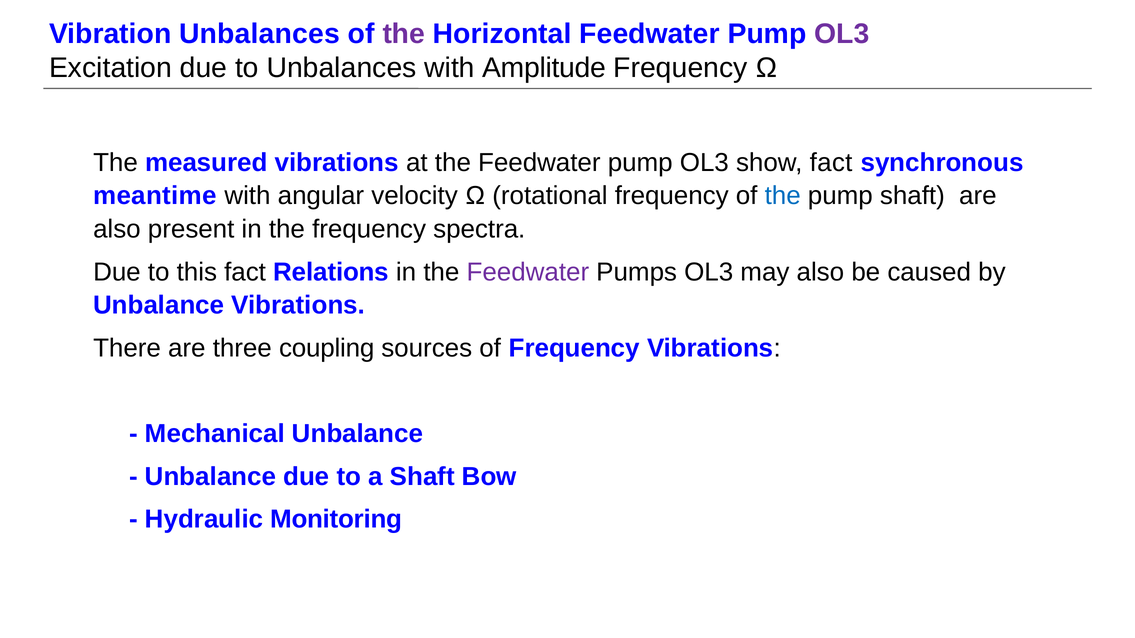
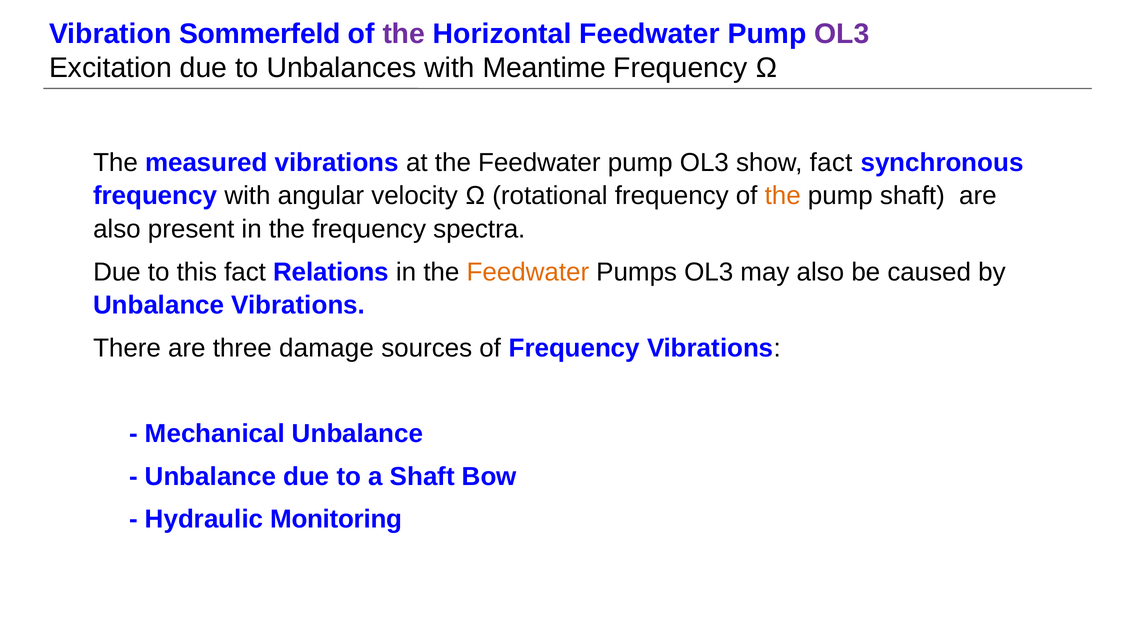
Vibration Unbalances: Unbalances -> Sommerfeld
Amplitude: Amplitude -> Meantime
meantime at (155, 196): meantime -> frequency
the at (783, 196) colour: blue -> orange
Feedwater at (528, 272) colour: purple -> orange
coupling: coupling -> damage
